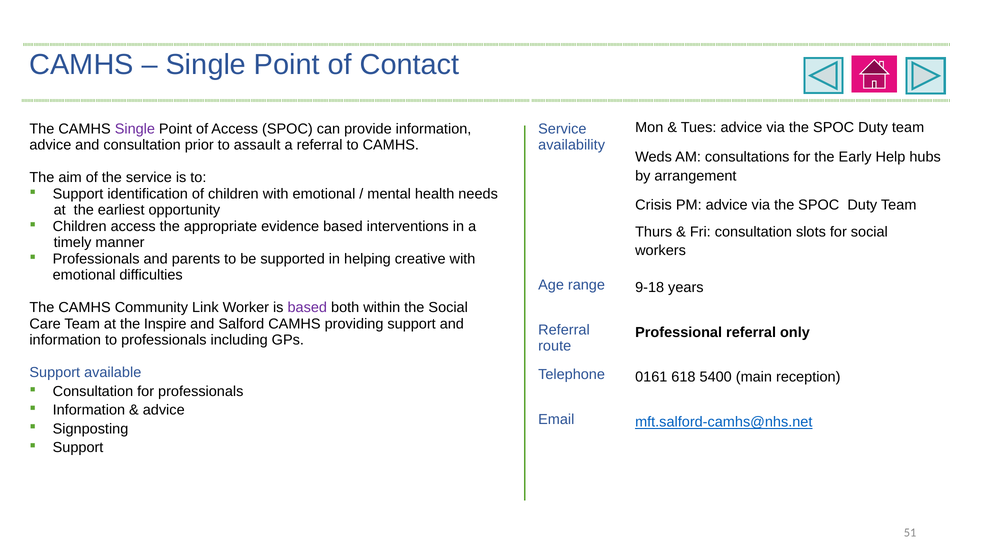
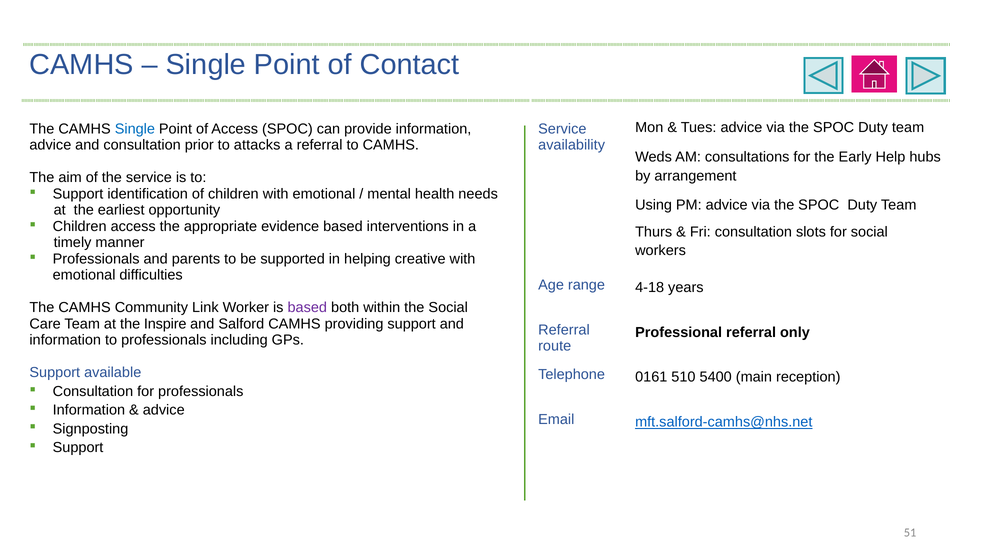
Single at (135, 129) colour: purple -> blue
assault: assault -> attacks
Crisis: Crisis -> Using
9-18: 9-18 -> 4-18
618: 618 -> 510
